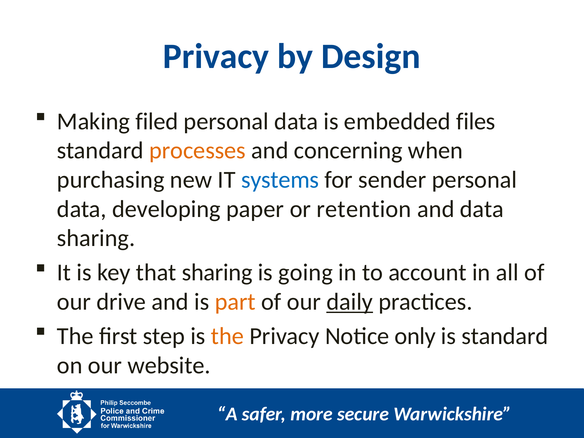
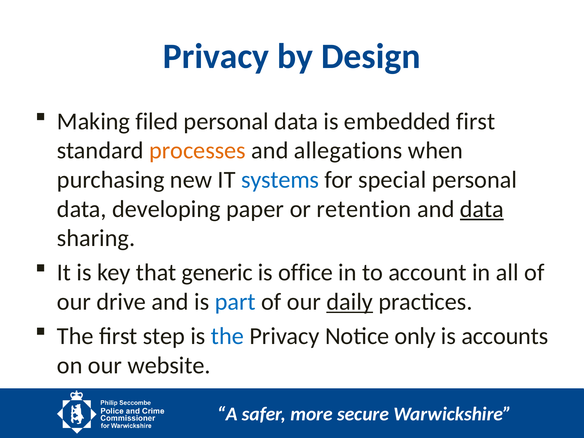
embedded files: files -> first
concerning: concerning -> allegations
sender: sender -> special
data at (482, 209) underline: none -> present
that sharing: sharing -> generic
going: going -> office
part colour: orange -> blue
the at (227, 336) colour: orange -> blue
is standard: standard -> accounts
